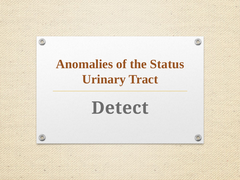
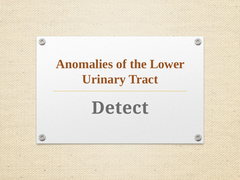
Status: Status -> Lower
